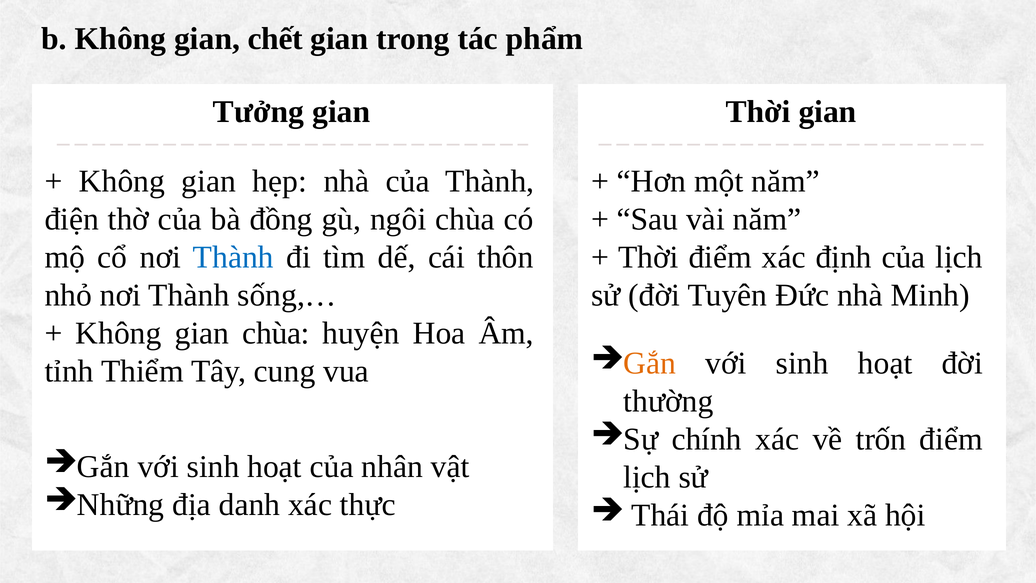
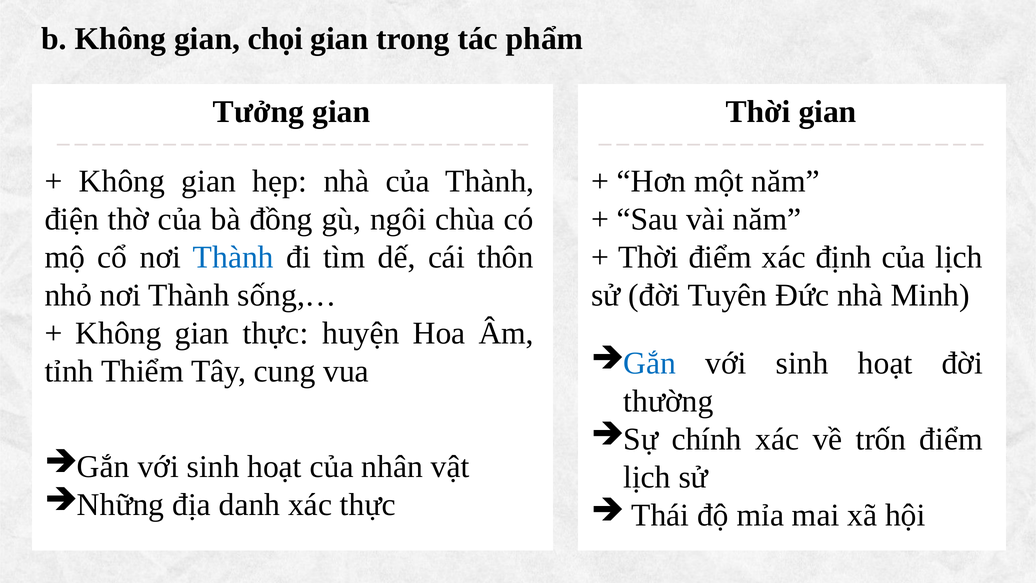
chết: chết -> chọi
gian chùa: chùa -> thực
Gắn at (650, 363) colour: orange -> blue
